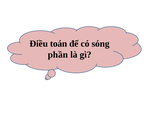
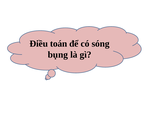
phần: phần -> bụng
